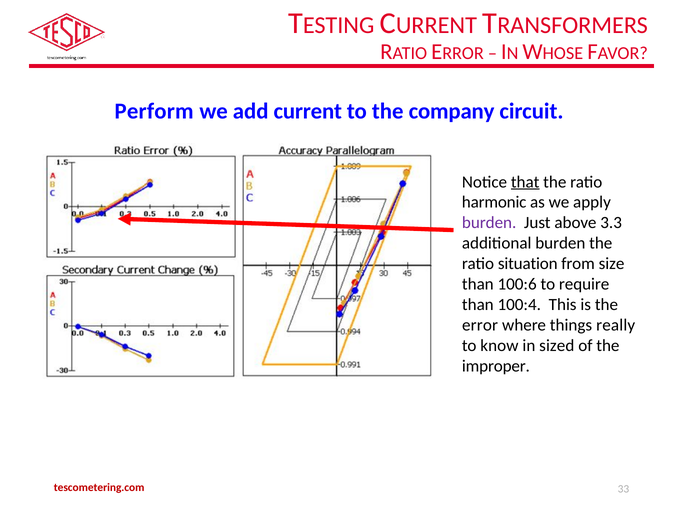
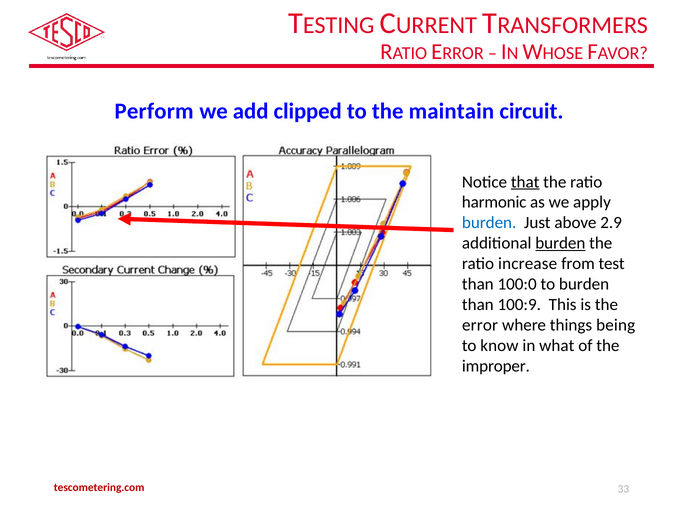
current: current -> clipped
company: company -> maintain
burden at (489, 223) colour: purple -> blue
3.3: 3.3 -> 2.9
burden at (560, 243) underline: none -> present
situation: situation -> increase
size: size -> test
100:6: 100:6 -> 100:0
to require: require -> burden
100:4: 100:4 -> 100:9
really: really -> being
sized: sized -> what
